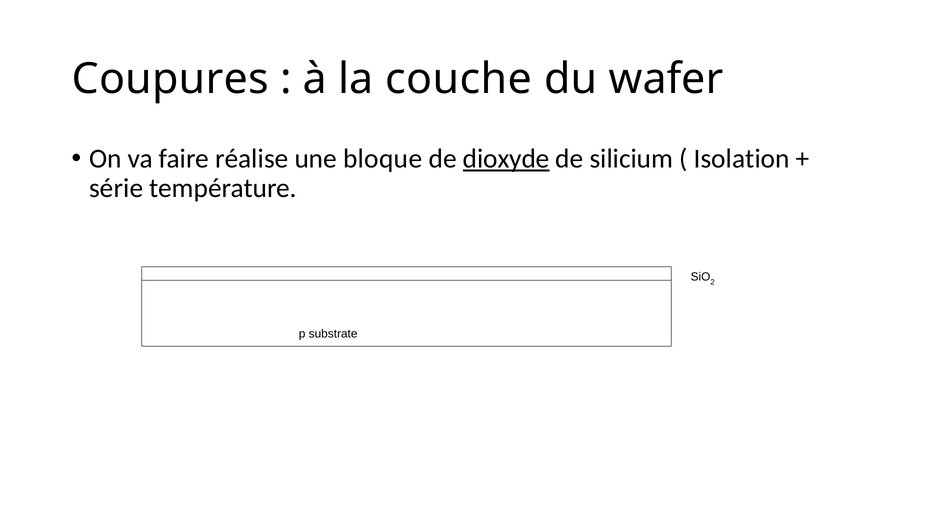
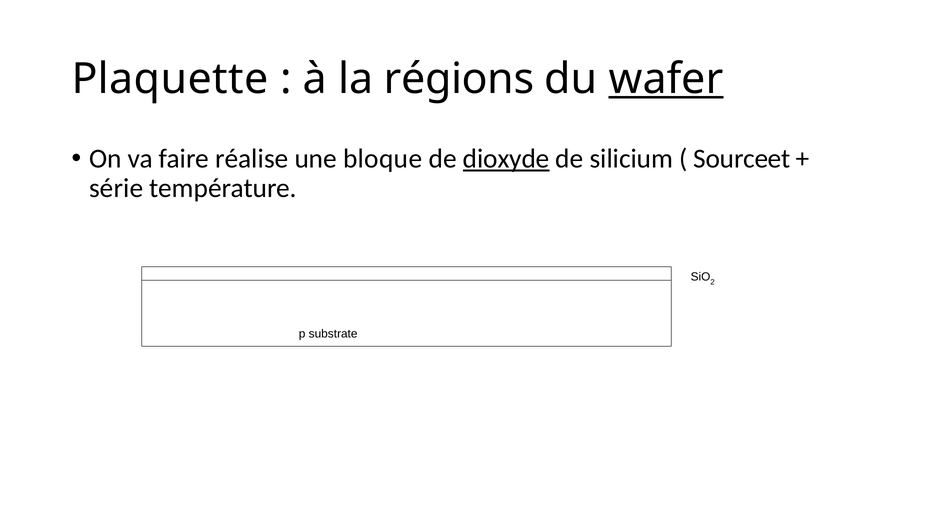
Coupures: Coupures -> Plaquette
couche: couche -> régions
wafer underline: none -> present
Isolation: Isolation -> Sourceet
